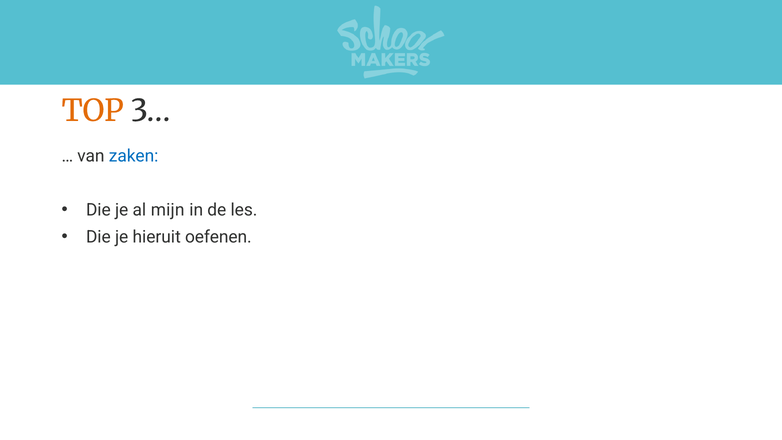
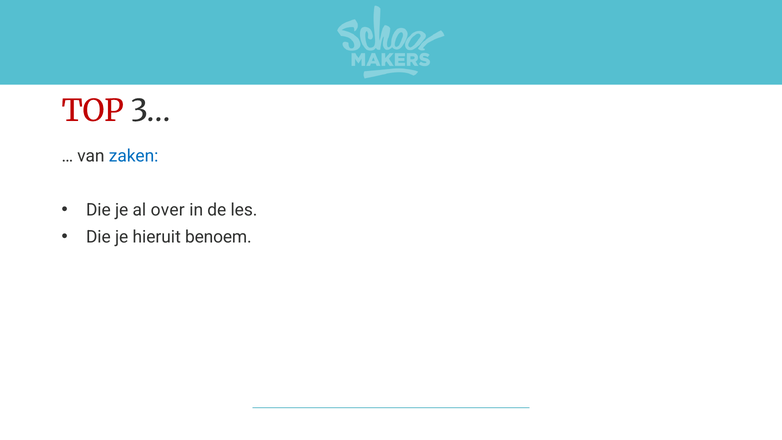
TOP colour: orange -> red
mijn: mijn -> over
oefenen: oefenen -> benoem
